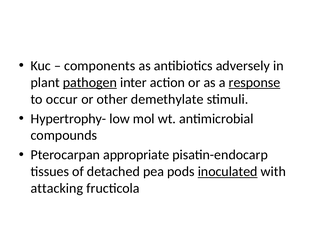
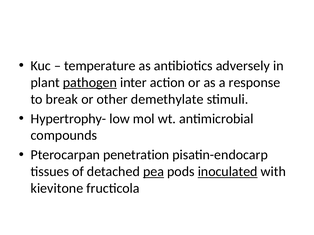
components: components -> temperature
response underline: present -> none
occur: occur -> break
appropriate: appropriate -> penetration
pea underline: none -> present
attacking: attacking -> kievitone
